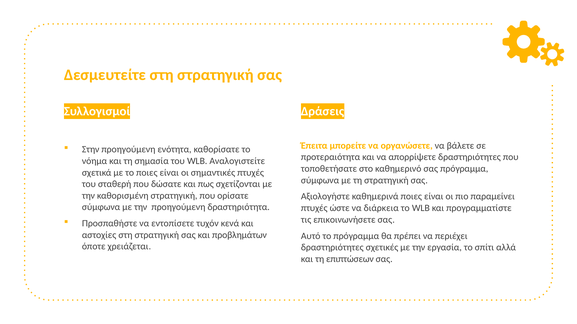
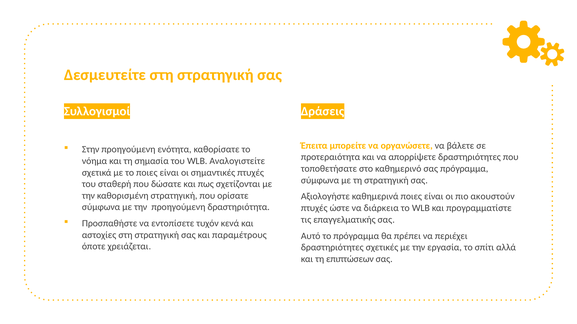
παραμείνει: παραμείνει -> ακουστούν
επικοινωνήσετε: επικοινωνήσετε -> επαγγελματικής
προβλημάτων: προβλημάτων -> παραμέτρους
